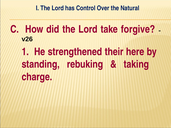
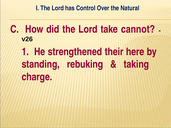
forgive: forgive -> cannot
